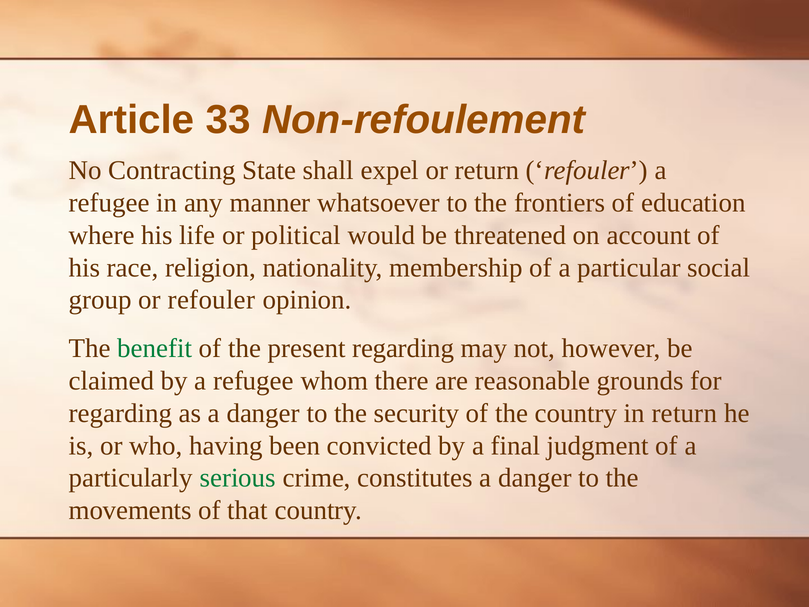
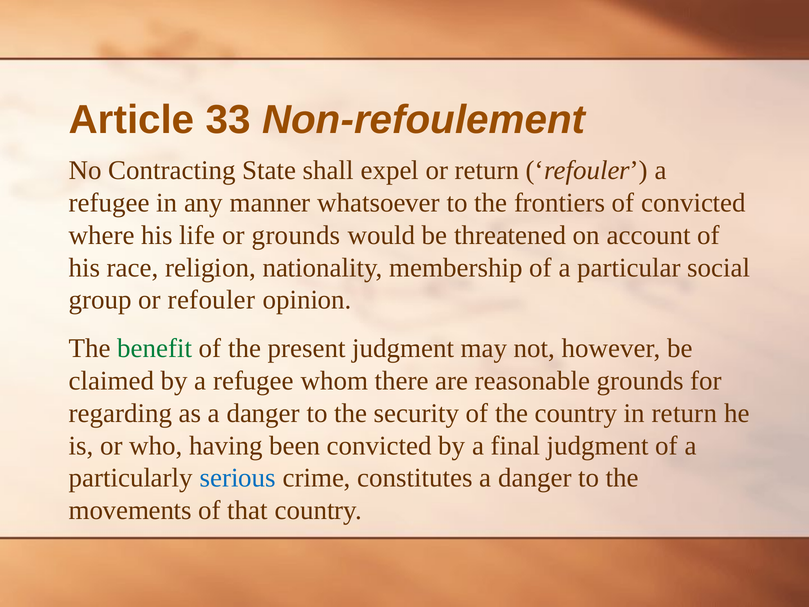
of education: education -> convicted
or political: political -> grounds
present regarding: regarding -> judgment
serious colour: green -> blue
